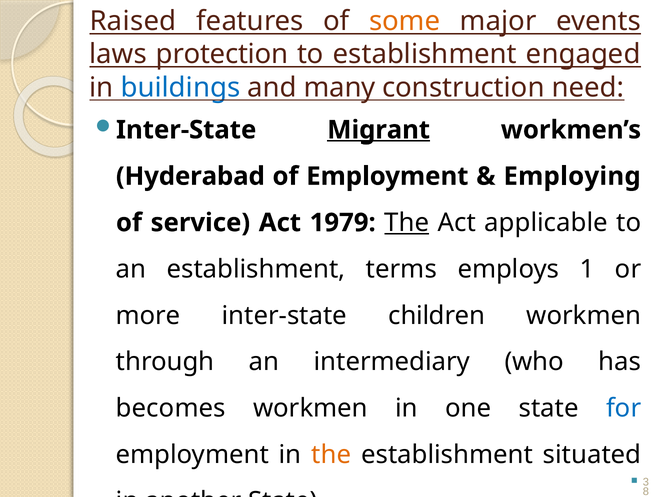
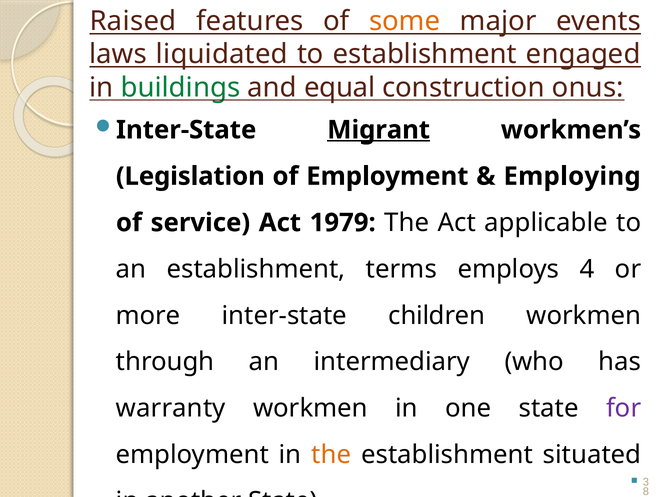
protection: protection -> liquidated
buildings colour: blue -> green
many: many -> equal
need: need -> onus
Hyderabad: Hyderabad -> Legislation
The at (407, 223) underline: present -> none
1: 1 -> 4
becomes: becomes -> warranty
for colour: blue -> purple
